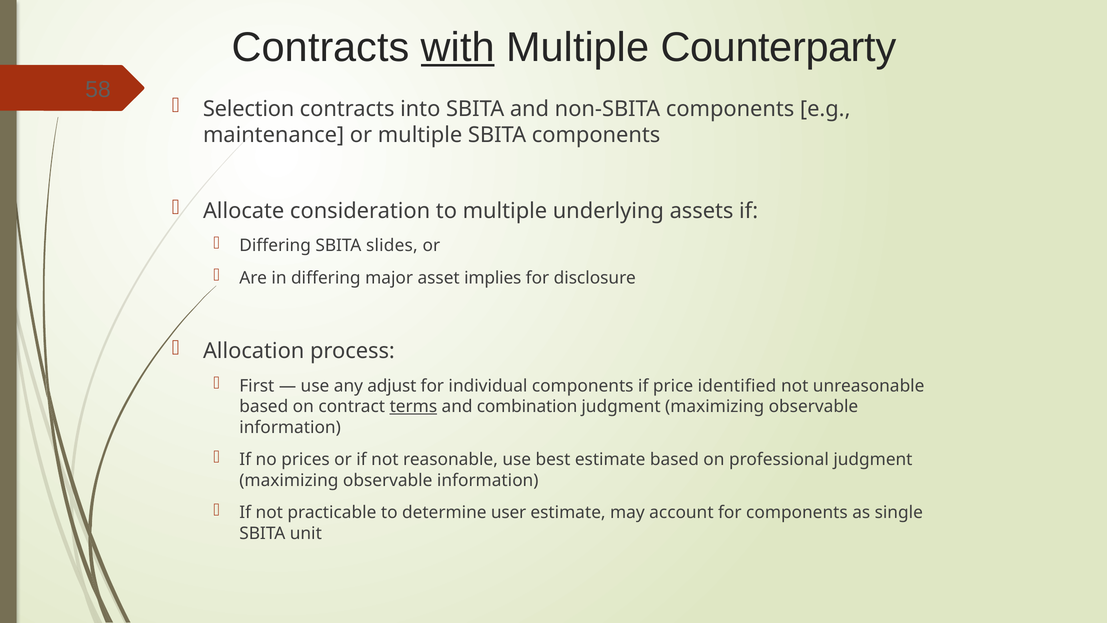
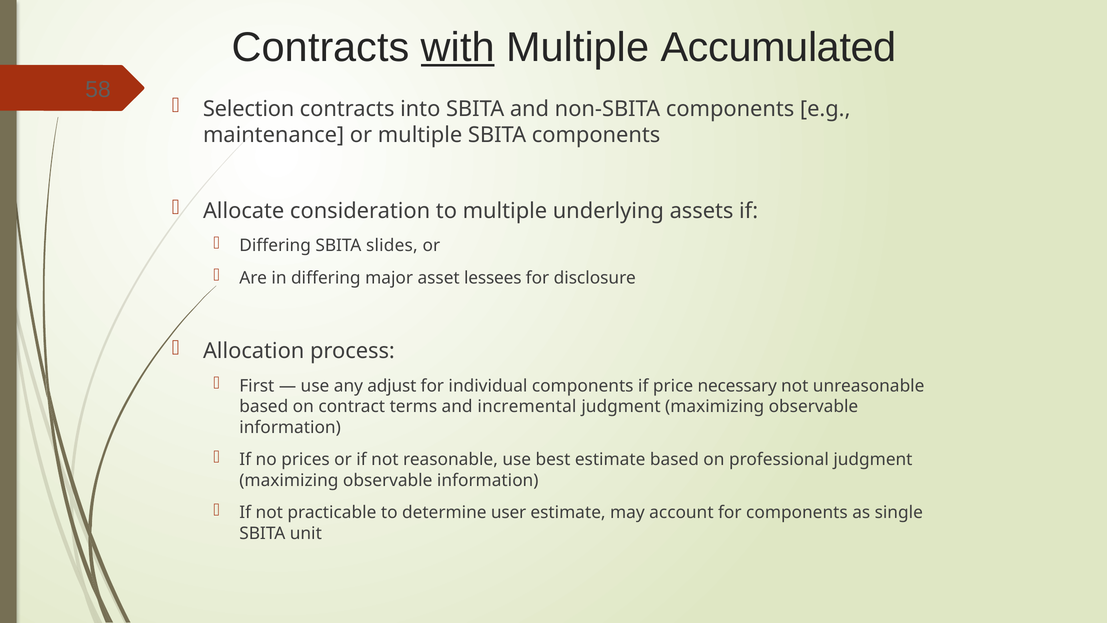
Counterparty: Counterparty -> Accumulated
implies: implies -> lessees
identified: identified -> necessary
terms underline: present -> none
combination: combination -> incremental
